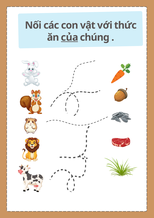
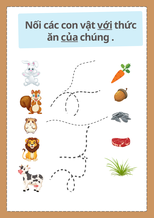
với underline: none -> present
